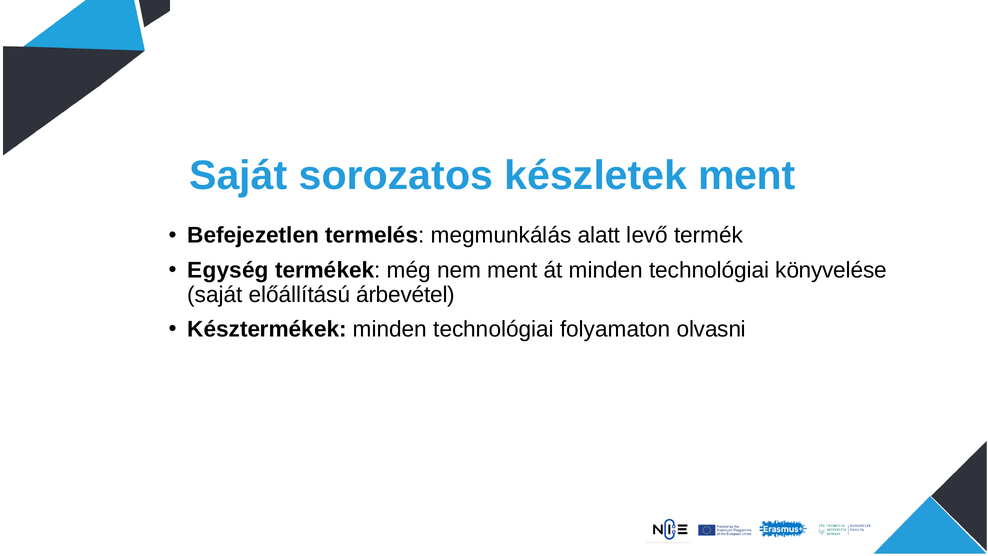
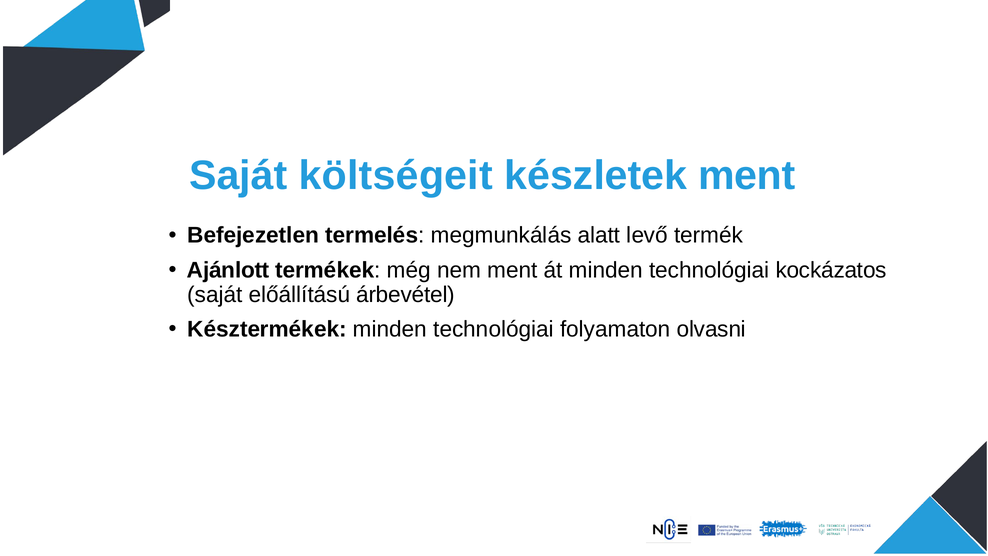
sorozatos: sorozatos -> költségeit
Egység: Egység -> Ajánlott
könyvelése: könyvelése -> kockázatos
